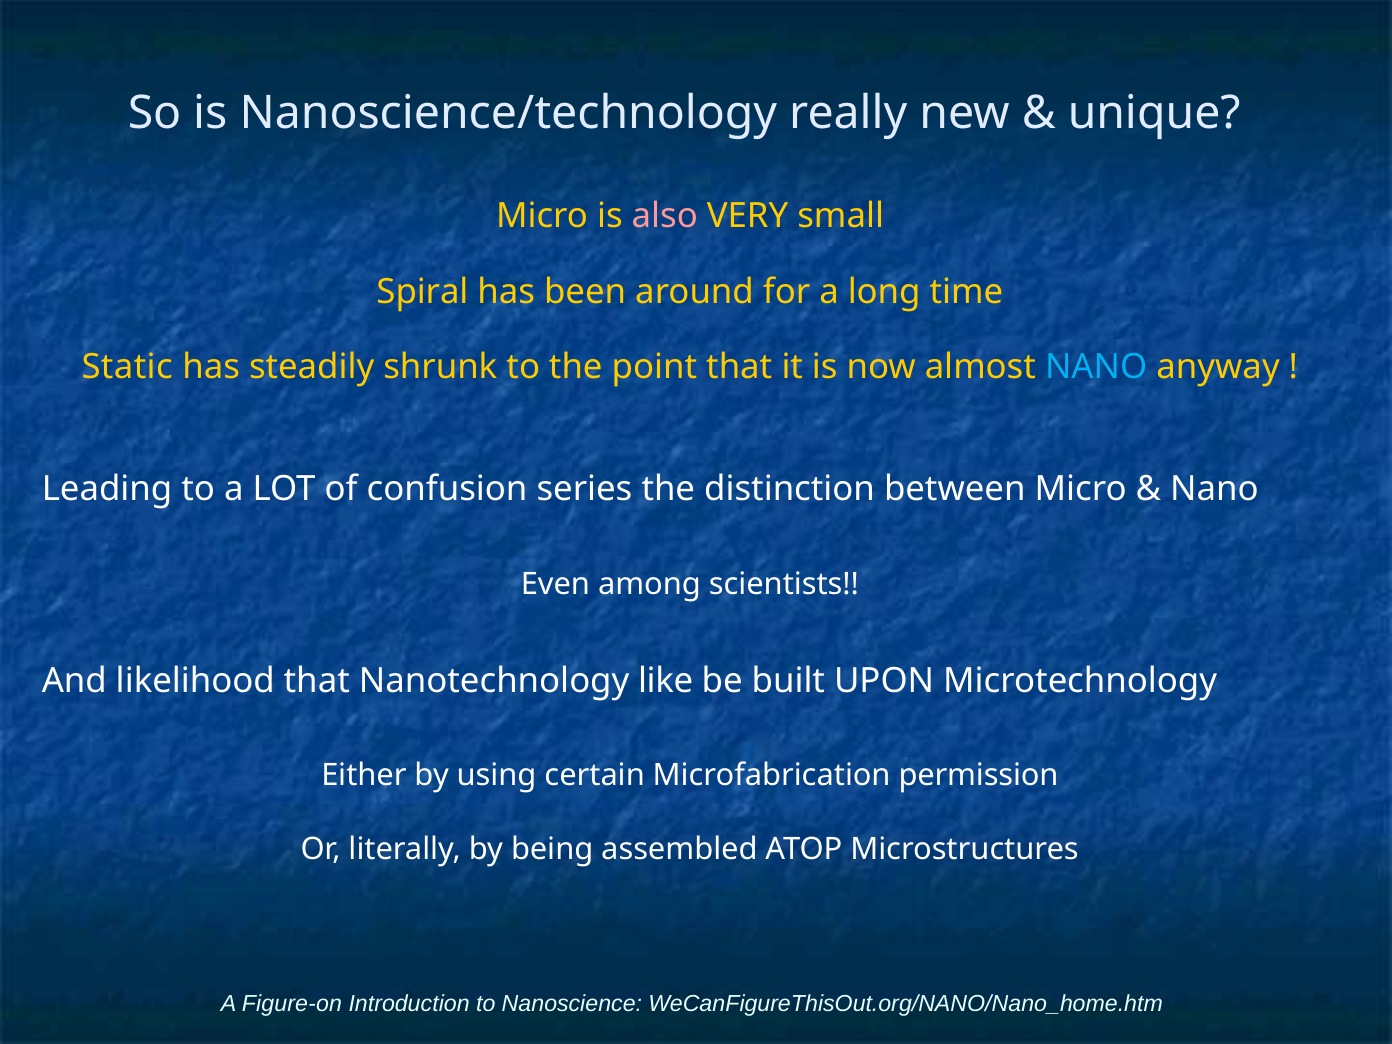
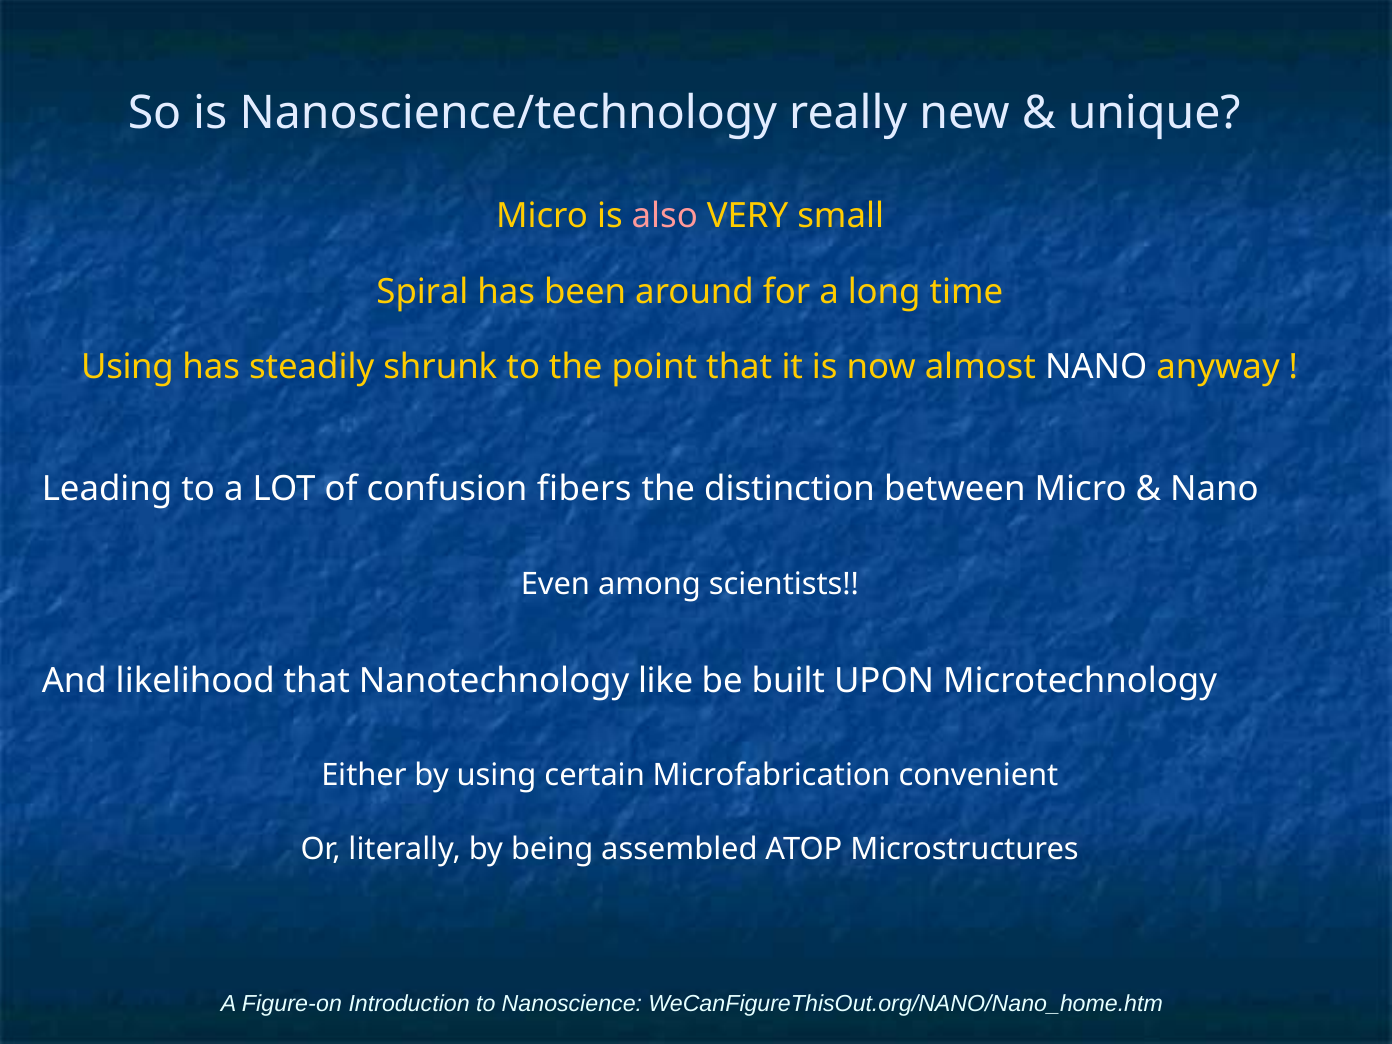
Static at (127, 367): Static -> Using
NANO at (1096, 367) colour: light blue -> white
series: series -> fibers
permission: permission -> convenient
